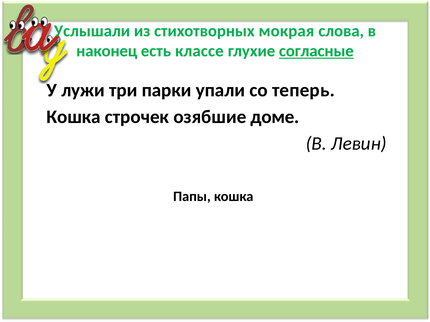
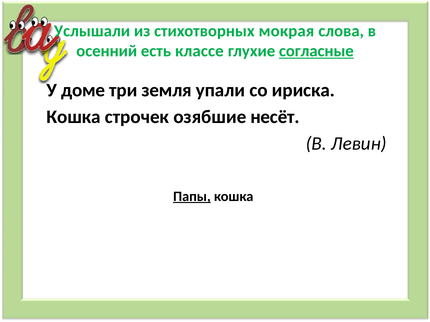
наконец: наконец -> осенний
лужи: лужи -> доме
парки: парки -> земля
теперь: теперь -> ириска
доме: доме -> несёт
Папы underline: none -> present
